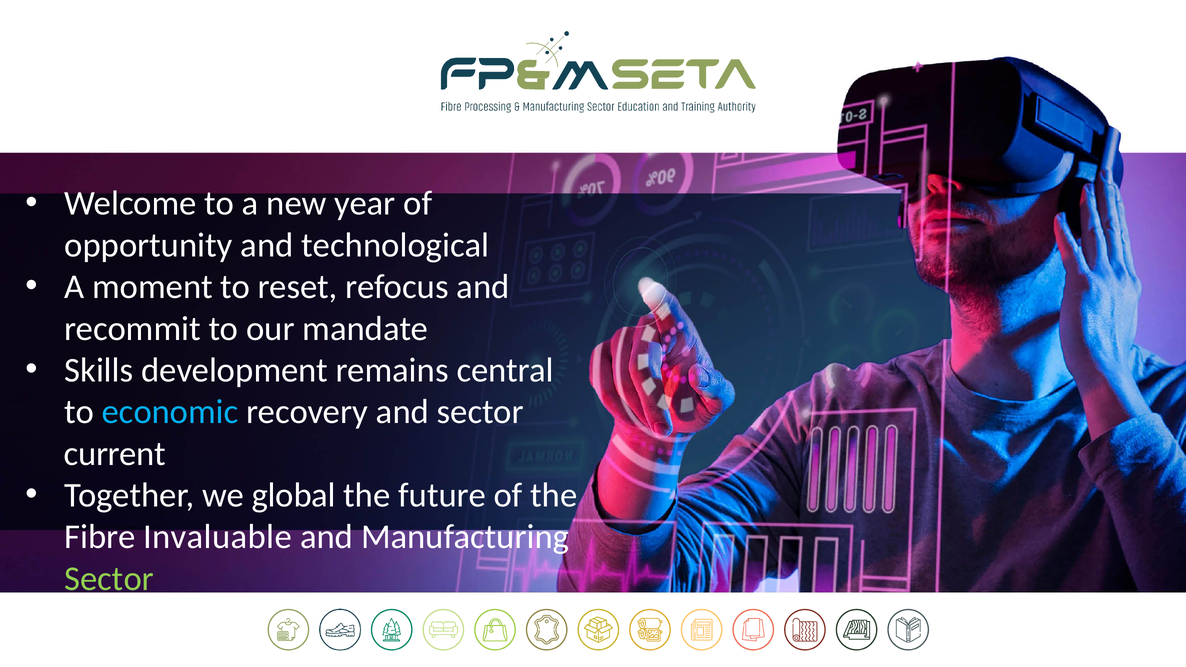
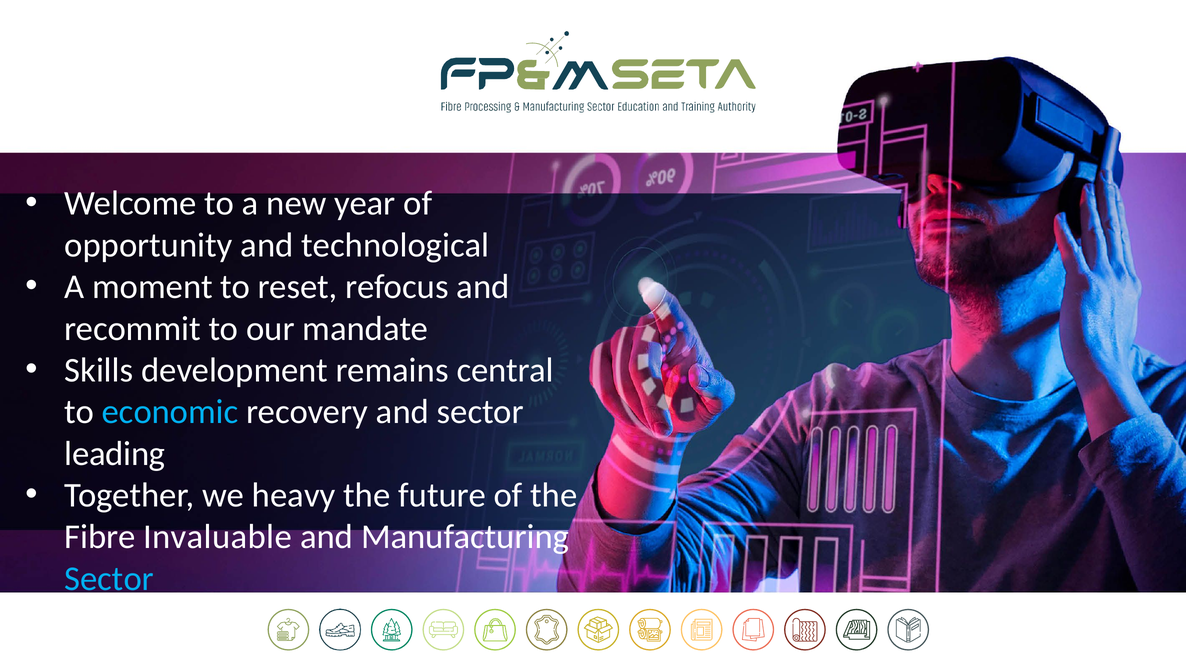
current: current -> leading
global: global -> heavy
Sector at (109, 578) colour: light green -> light blue
